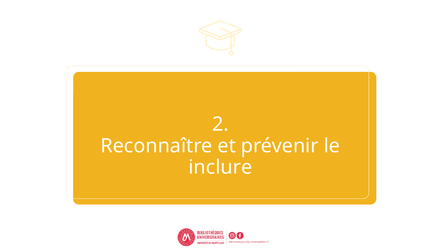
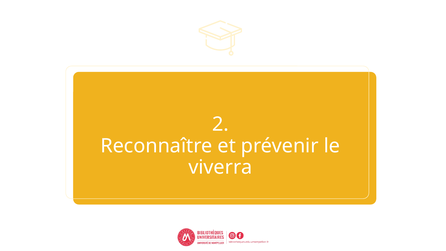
inclure: inclure -> viverra
